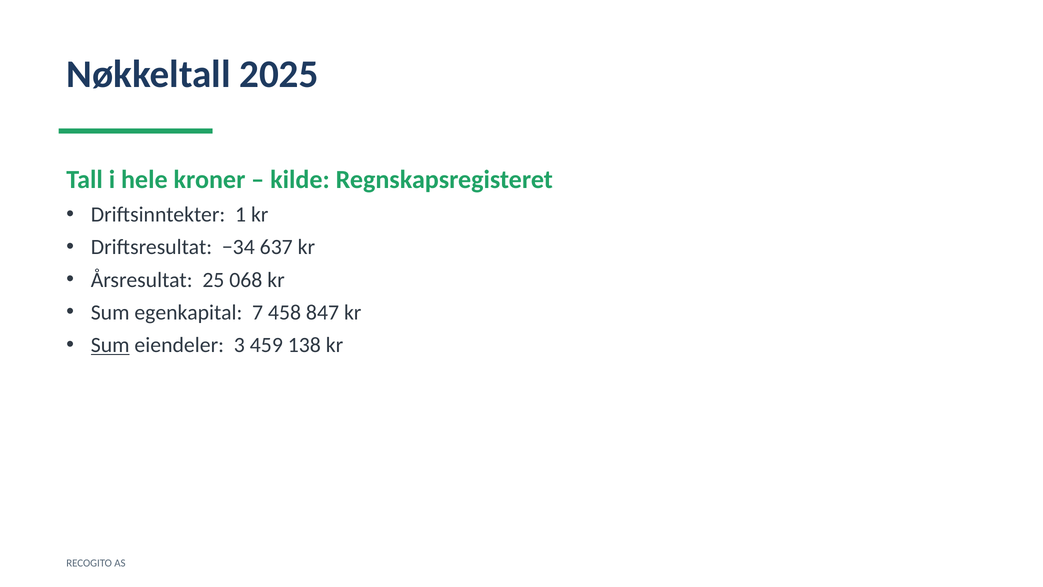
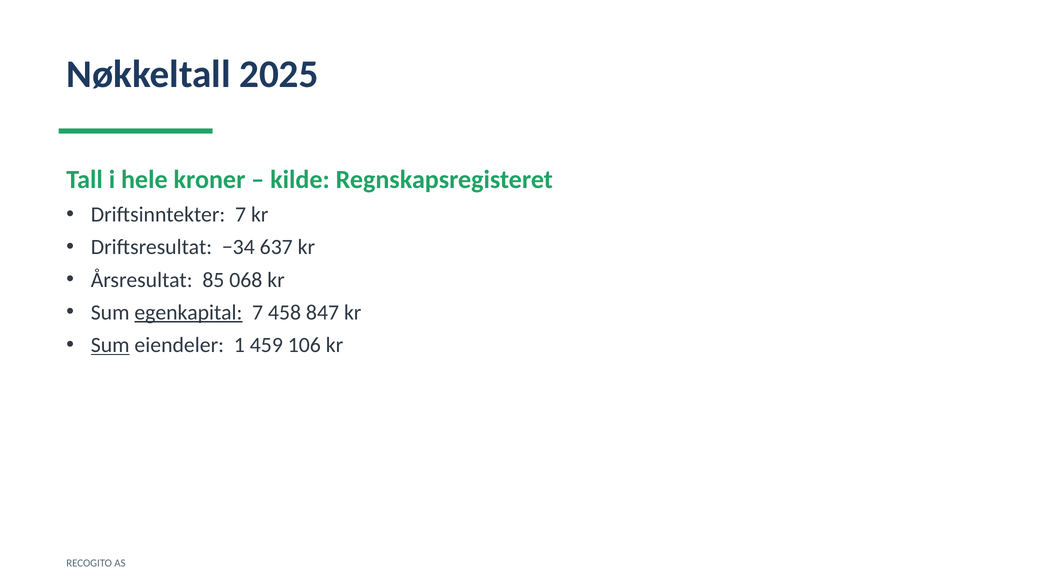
Driftsinntekter 1: 1 -> 7
25: 25 -> 85
egenkapital underline: none -> present
3: 3 -> 1
138: 138 -> 106
